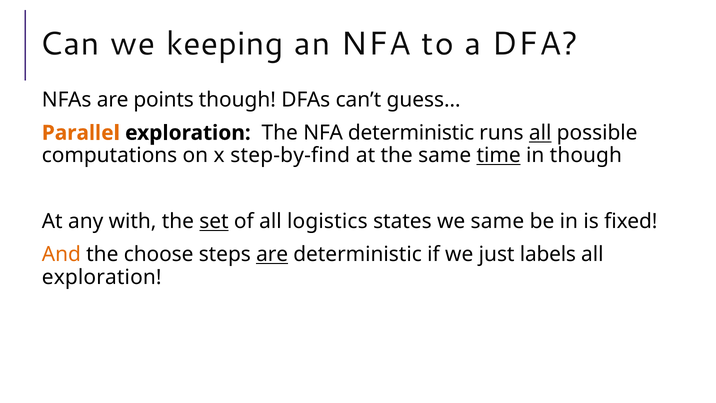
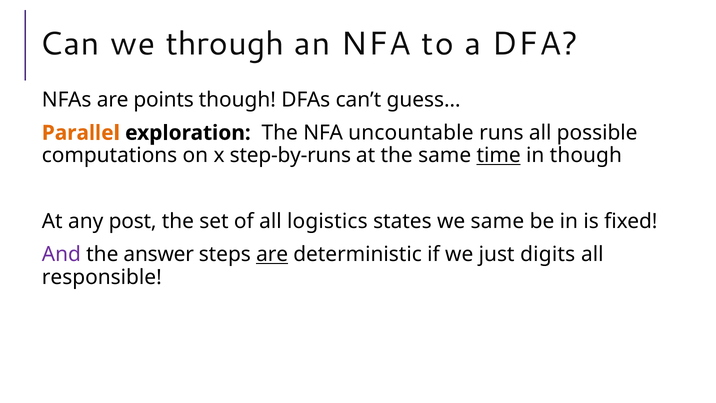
keeping: keeping -> through
NFA deterministic: deterministic -> uncountable
all at (540, 133) underline: present -> none
step-by-find: step-by-find -> step-by-runs
with: with -> post
set underline: present -> none
And colour: orange -> purple
choose: choose -> answer
labels: labels -> digits
exploration at (102, 277): exploration -> responsible
